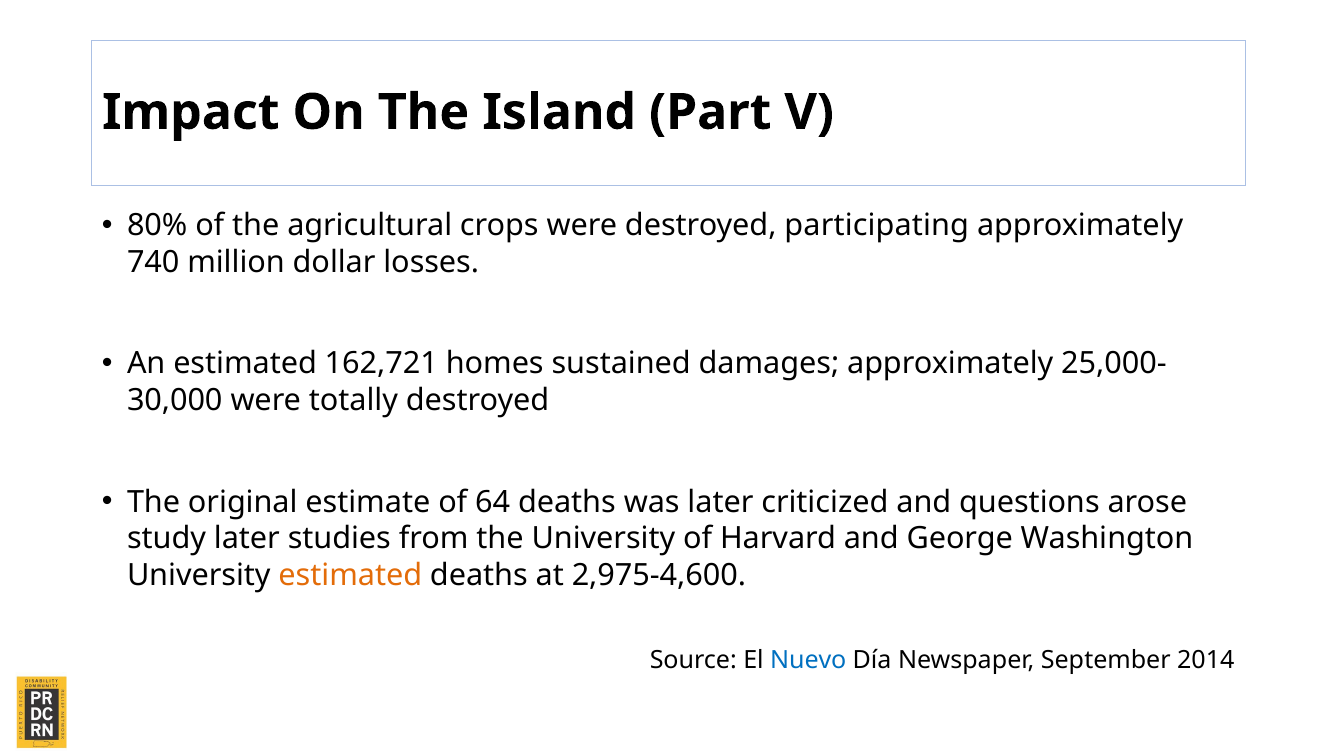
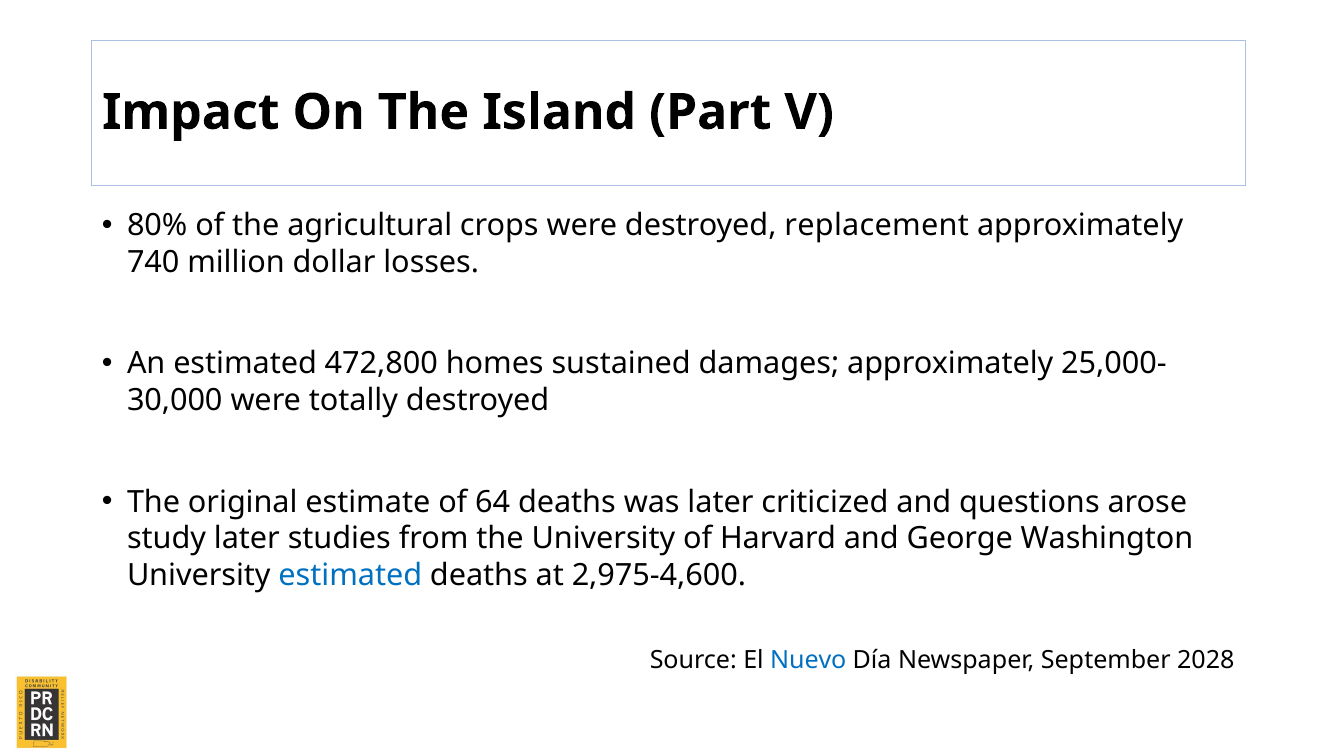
participating: participating -> replacement
162,721: 162,721 -> 472,800
estimated at (350, 576) colour: orange -> blue
2014: 2014 -> 2028
